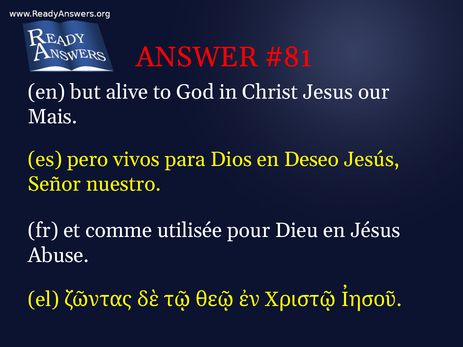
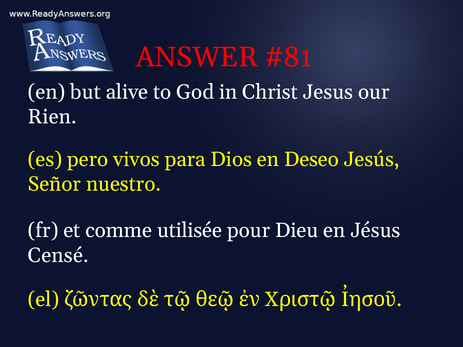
Mais: Mais -> Rien
Abuse: Abuse -> Censé
